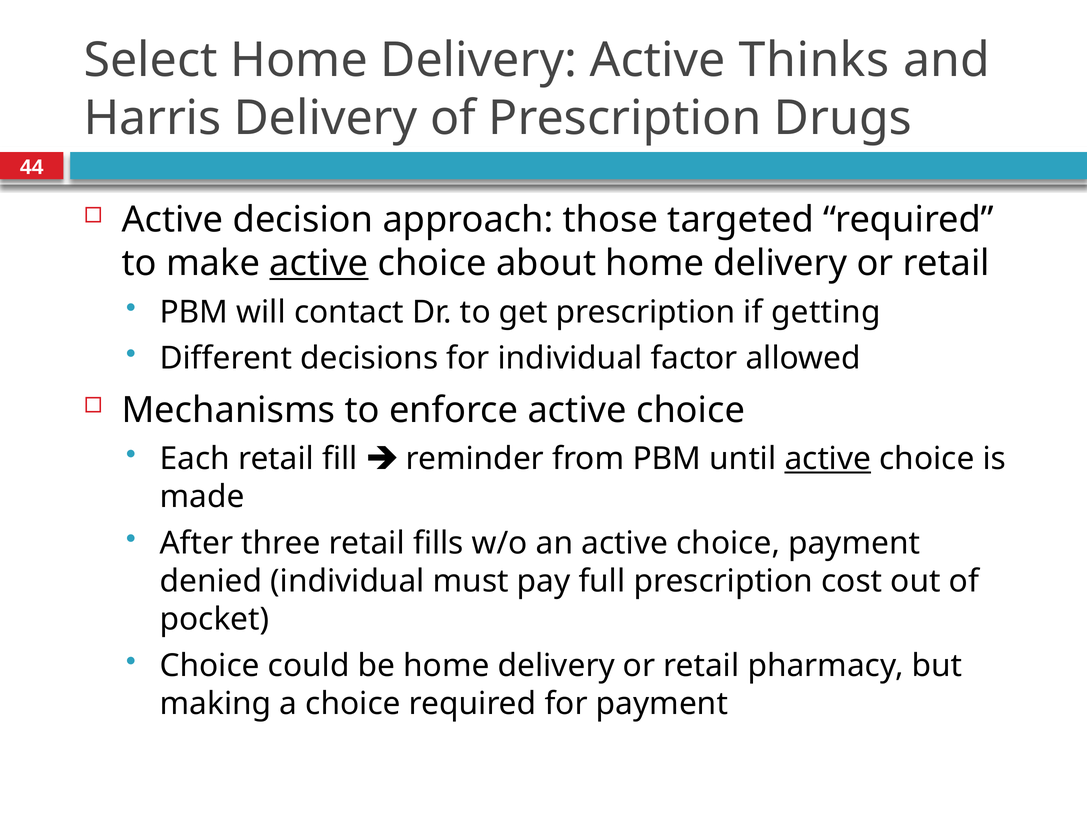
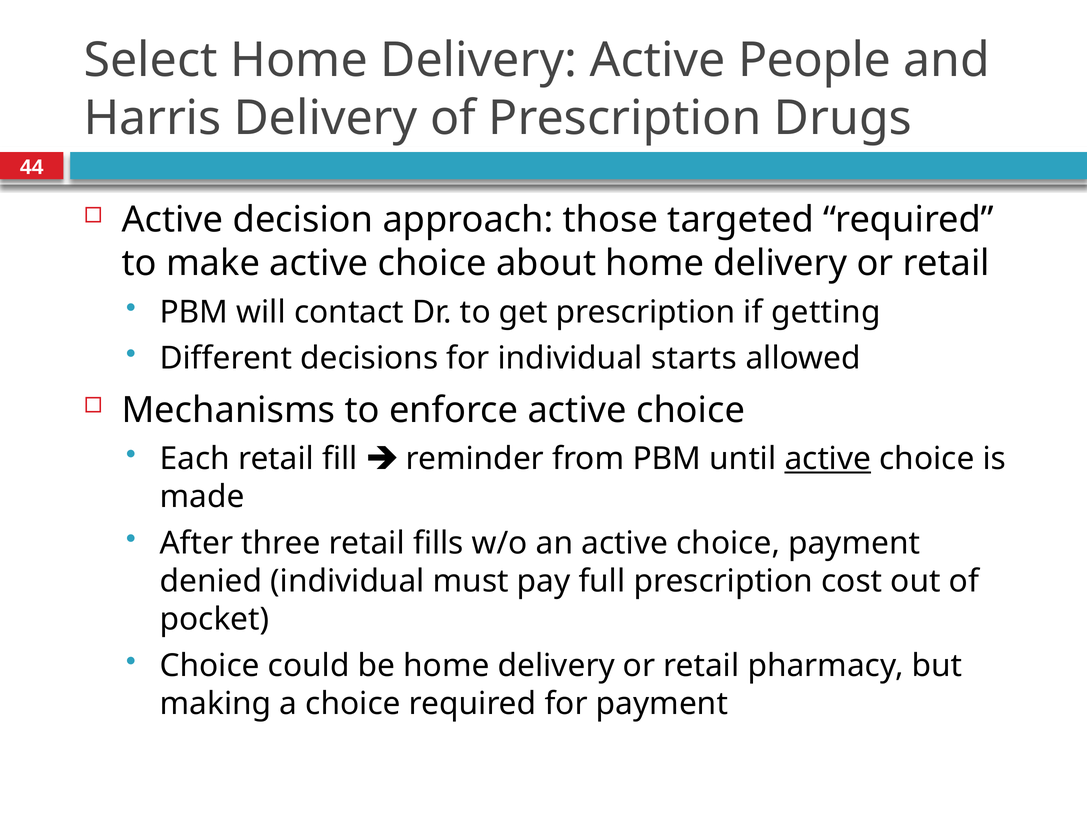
Thinks: Thinks -> People
active at (319, 263) underline: present -> none
factor: factor -> starts
